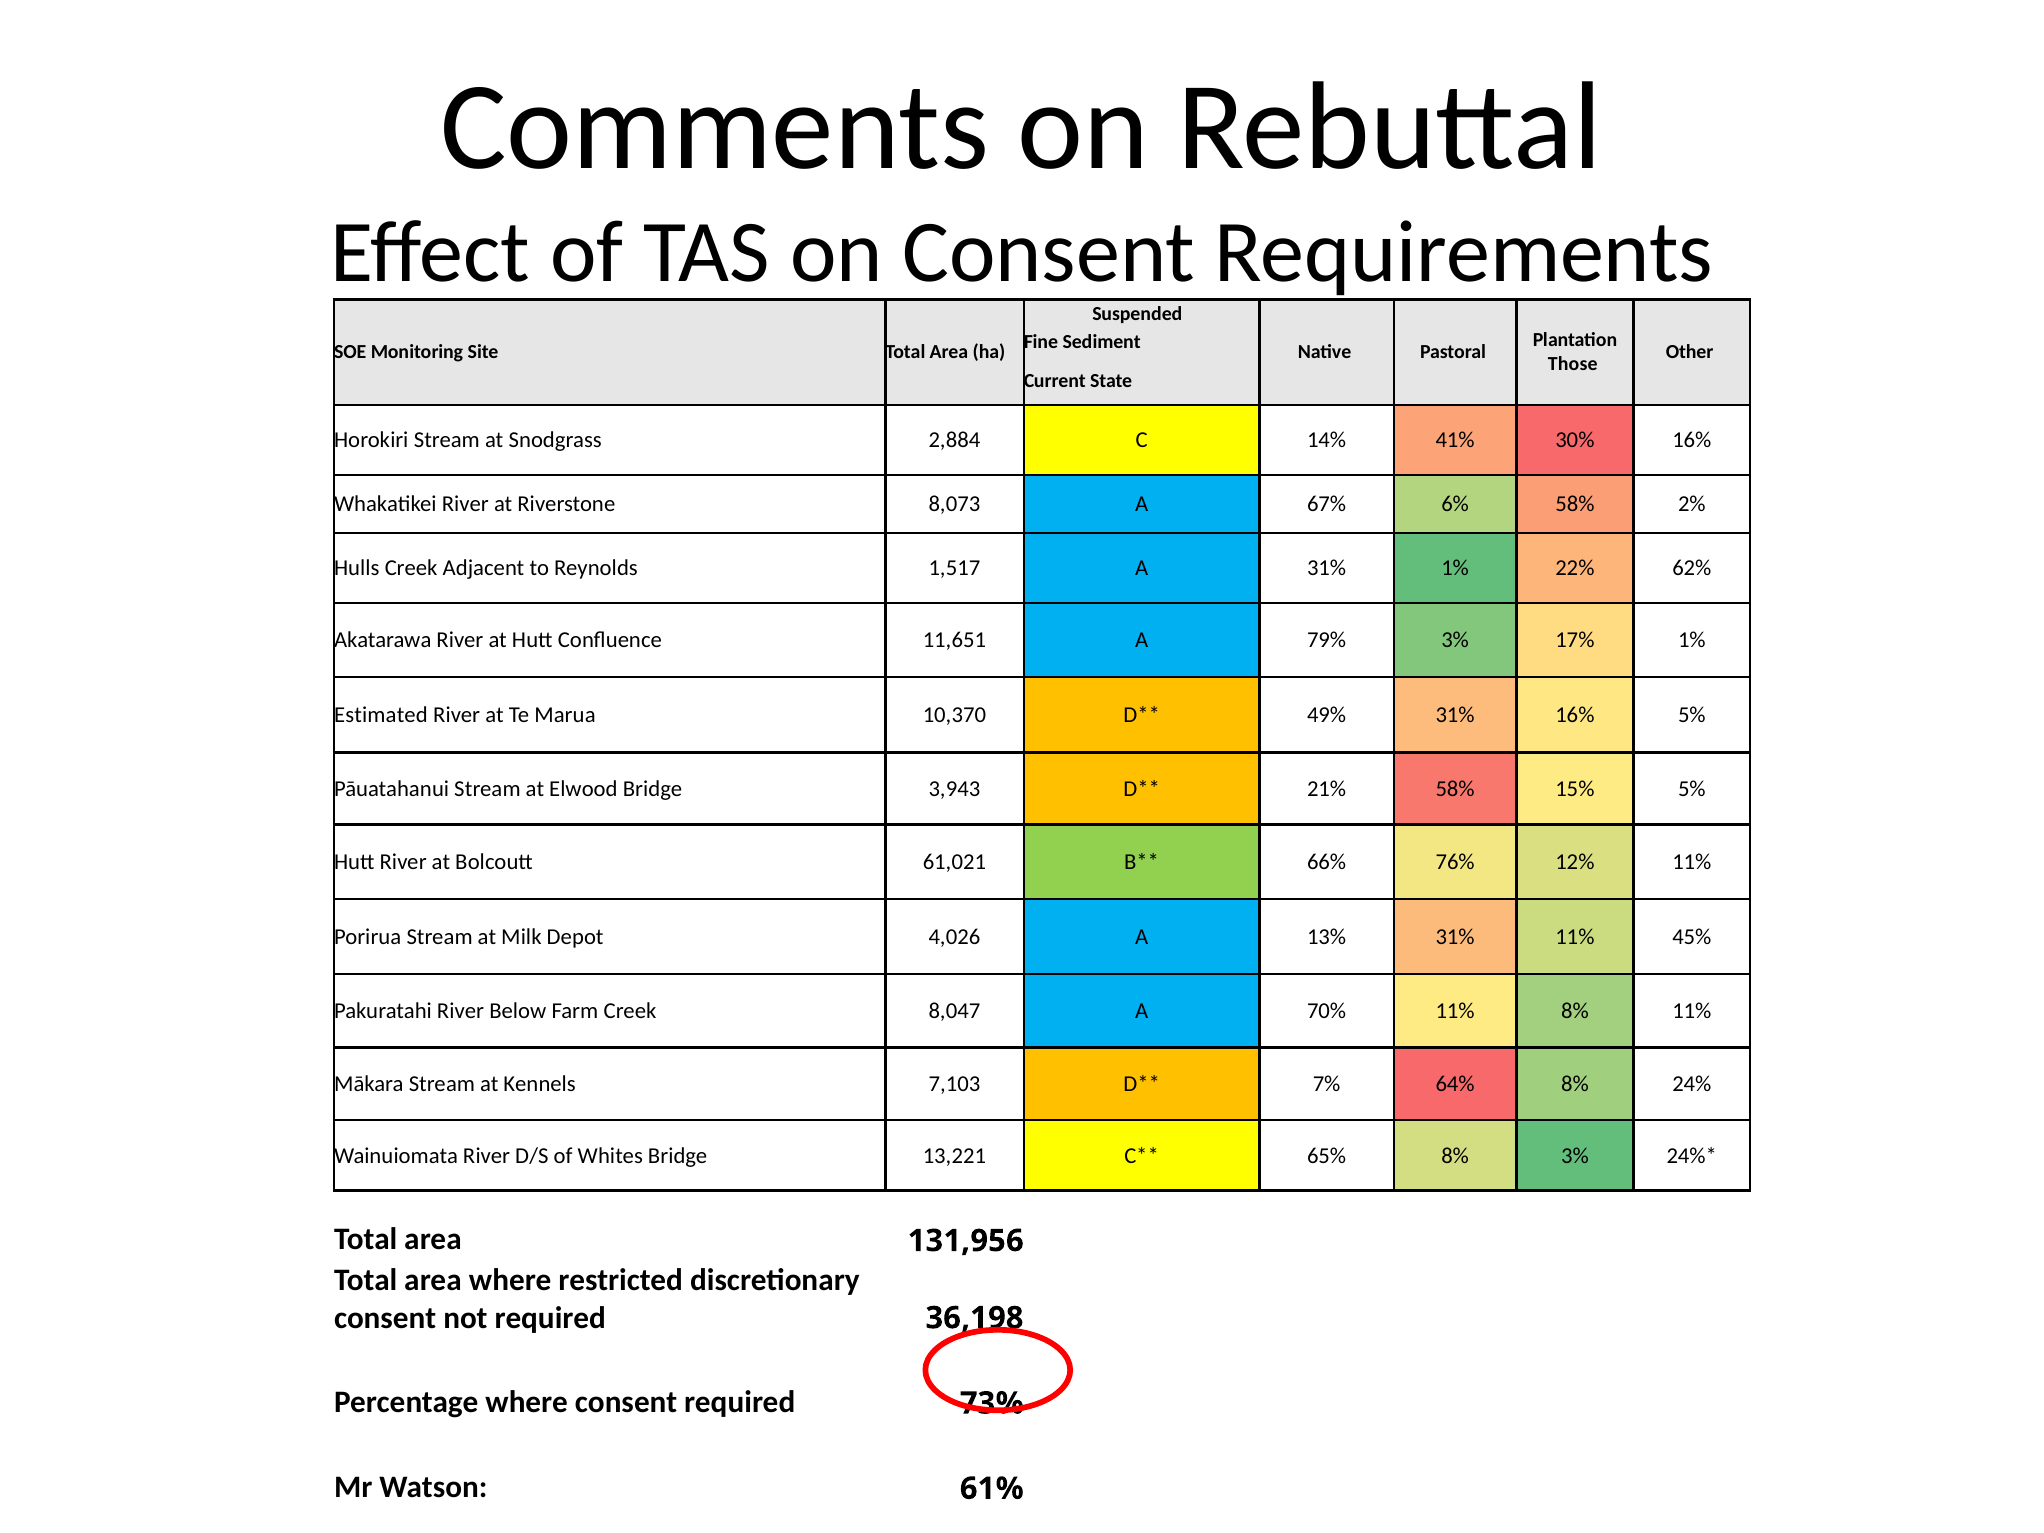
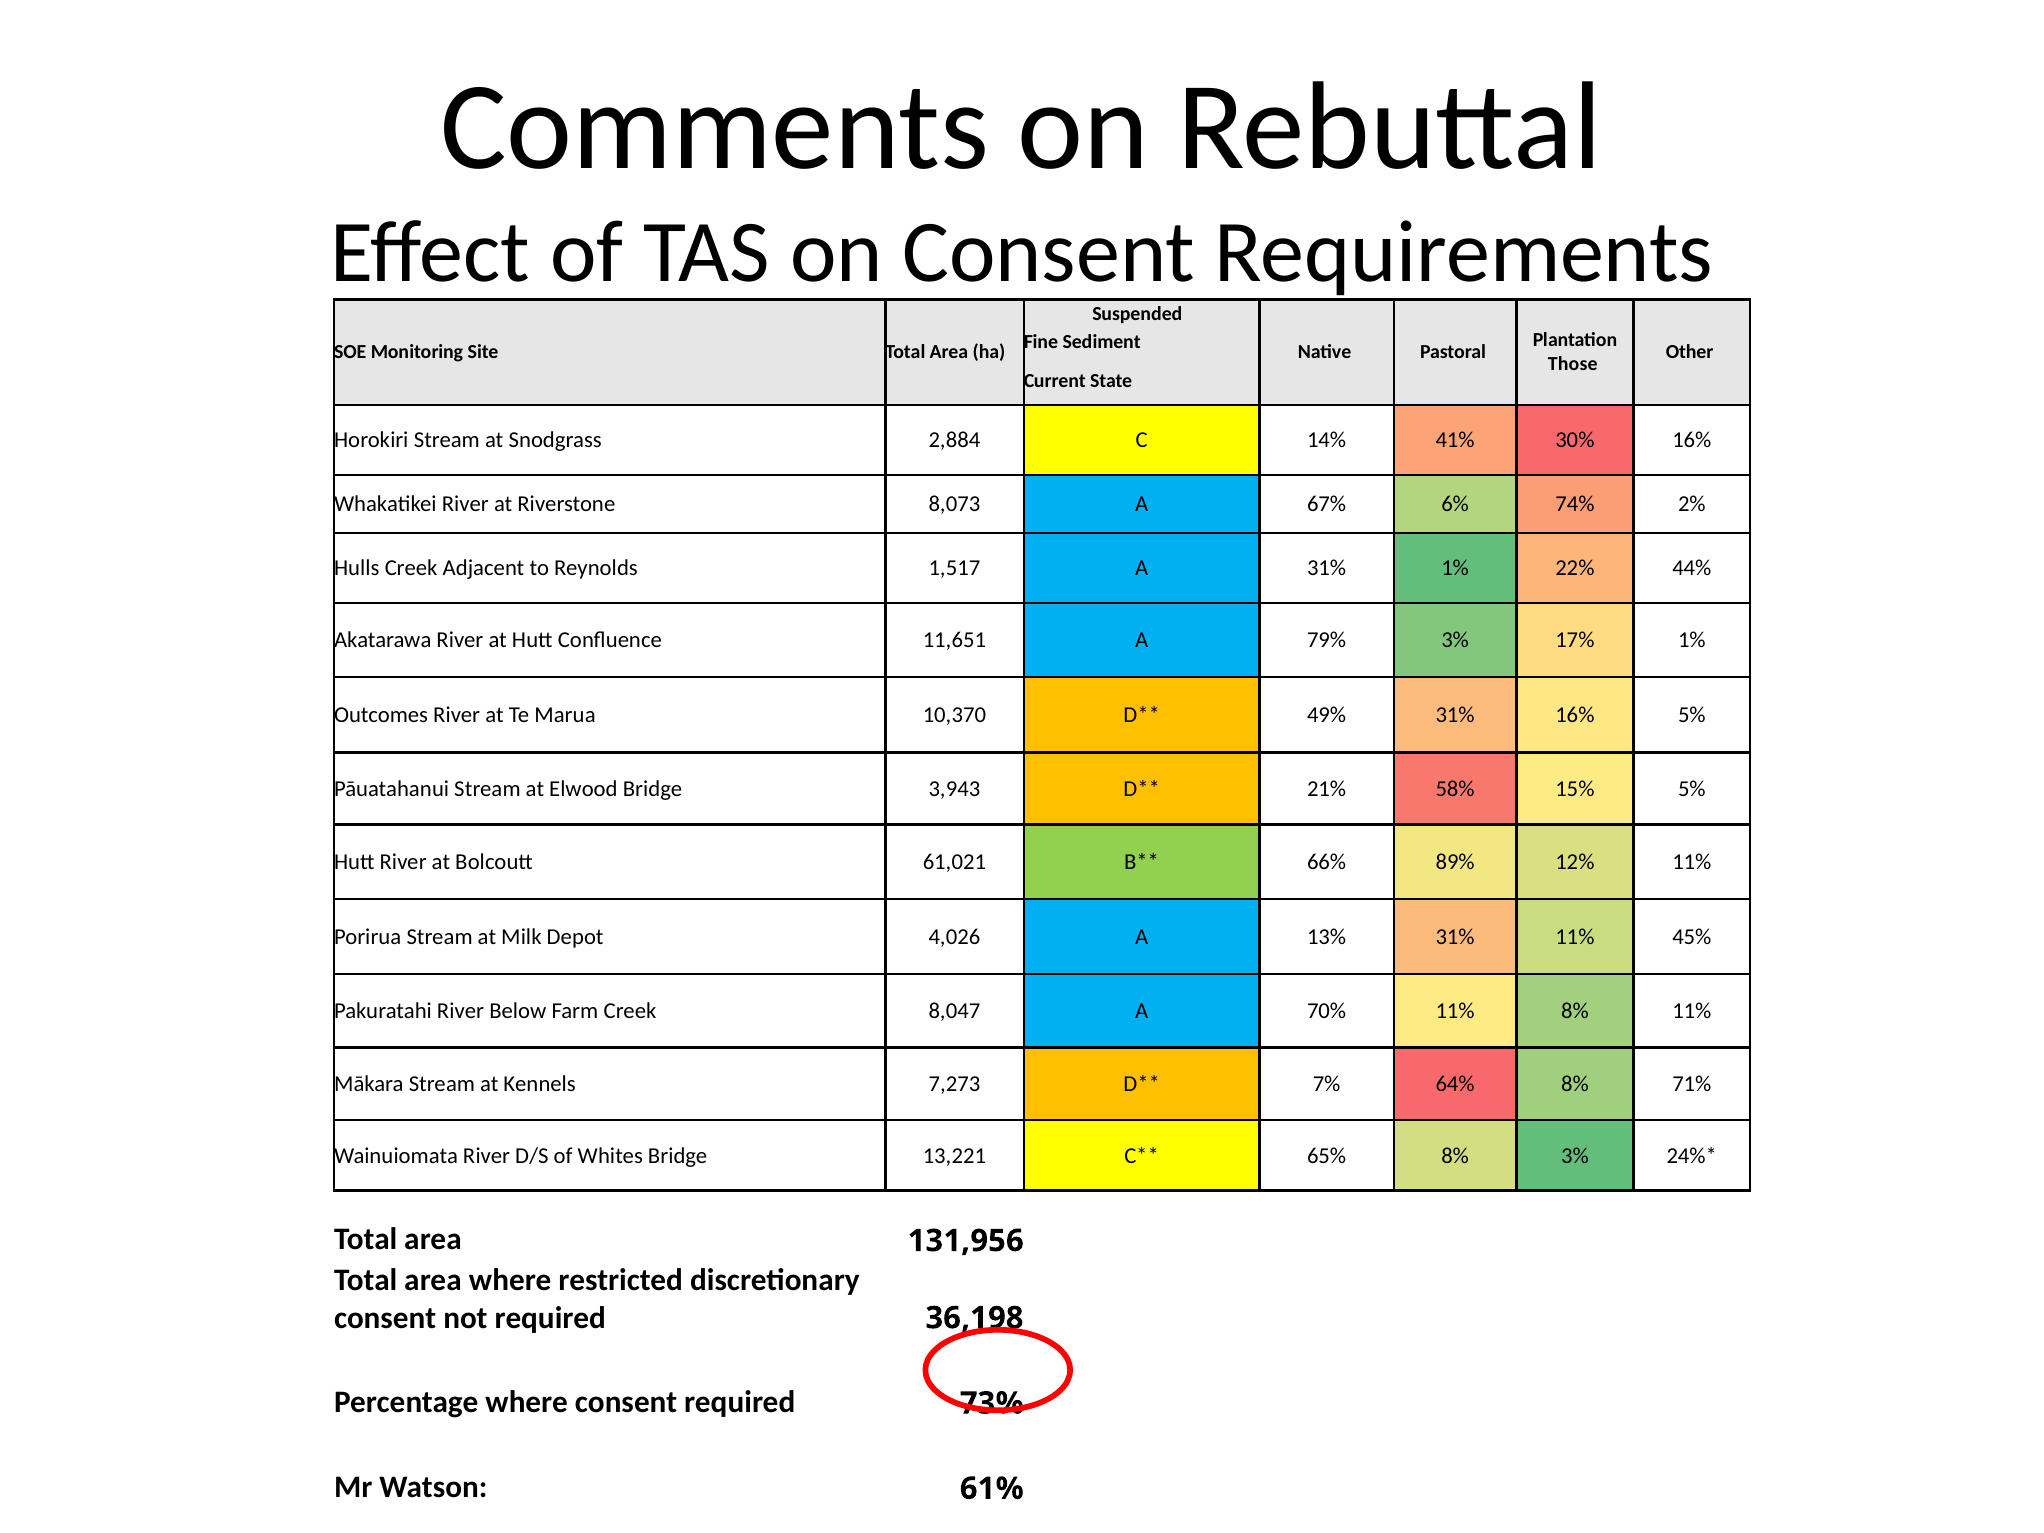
6% 58%: 58% -> 74%
62%: 62% -> 44%
Estimated: Estimated -> Outcomes
76%: 76% -> 89%
7,103: 7,103 -> 7,273
24%: 24% -> 71%
